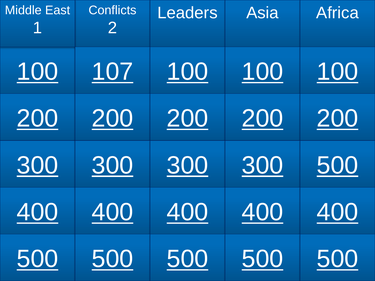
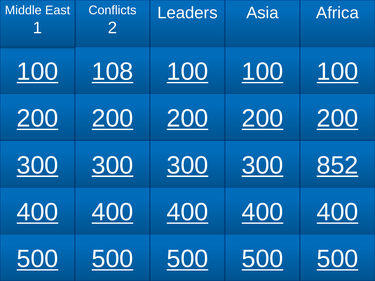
107: 107 -> 108
300 500: 500 -> 852
